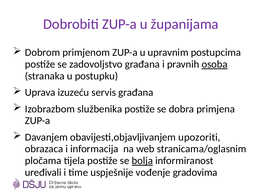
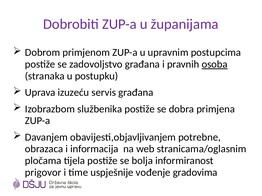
upozoriti: upozoriti -> potrebne
bolja underline: present -> none
uređivali: uređivali -> prigovor
